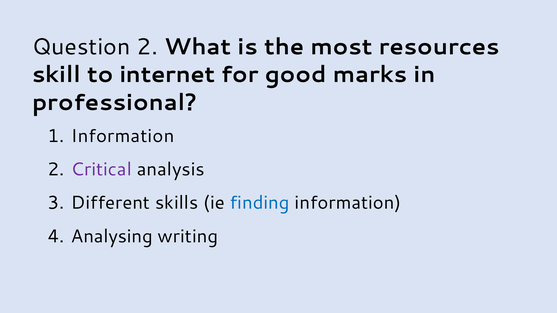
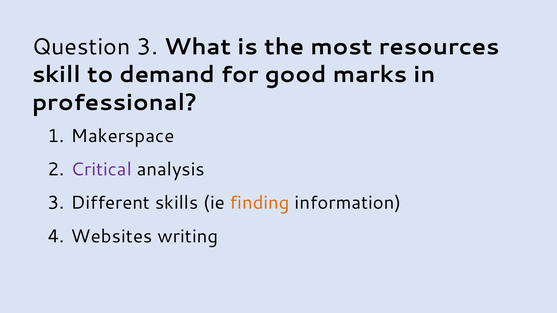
Question 2: 2 -> 3
internet: internet -> demand
Information at (123, 136): Information -> Makerspace
finding colour: blue -> orange
Analysing: Analysing -> Websites
